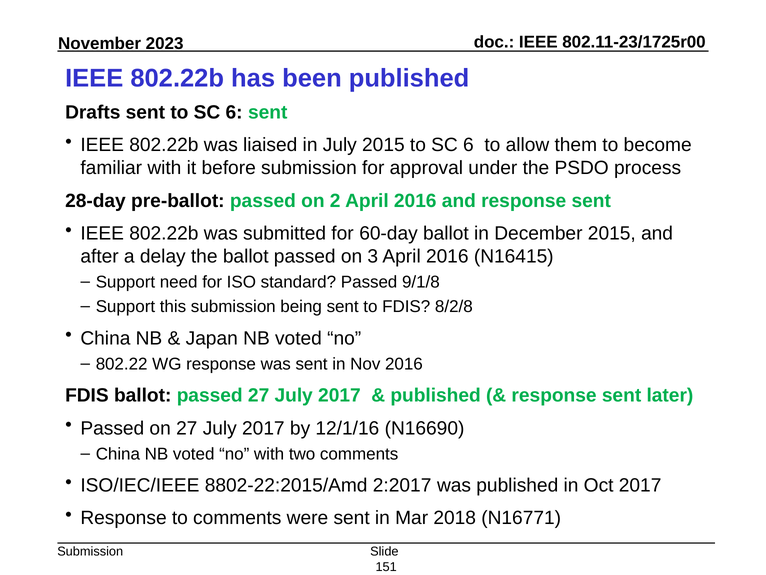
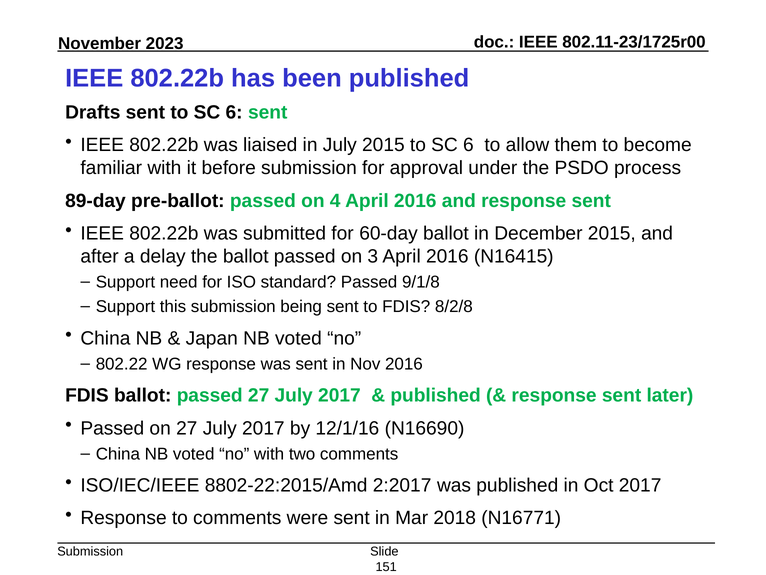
28-day: 28-day -> 89-day
2: 2 -> 4
